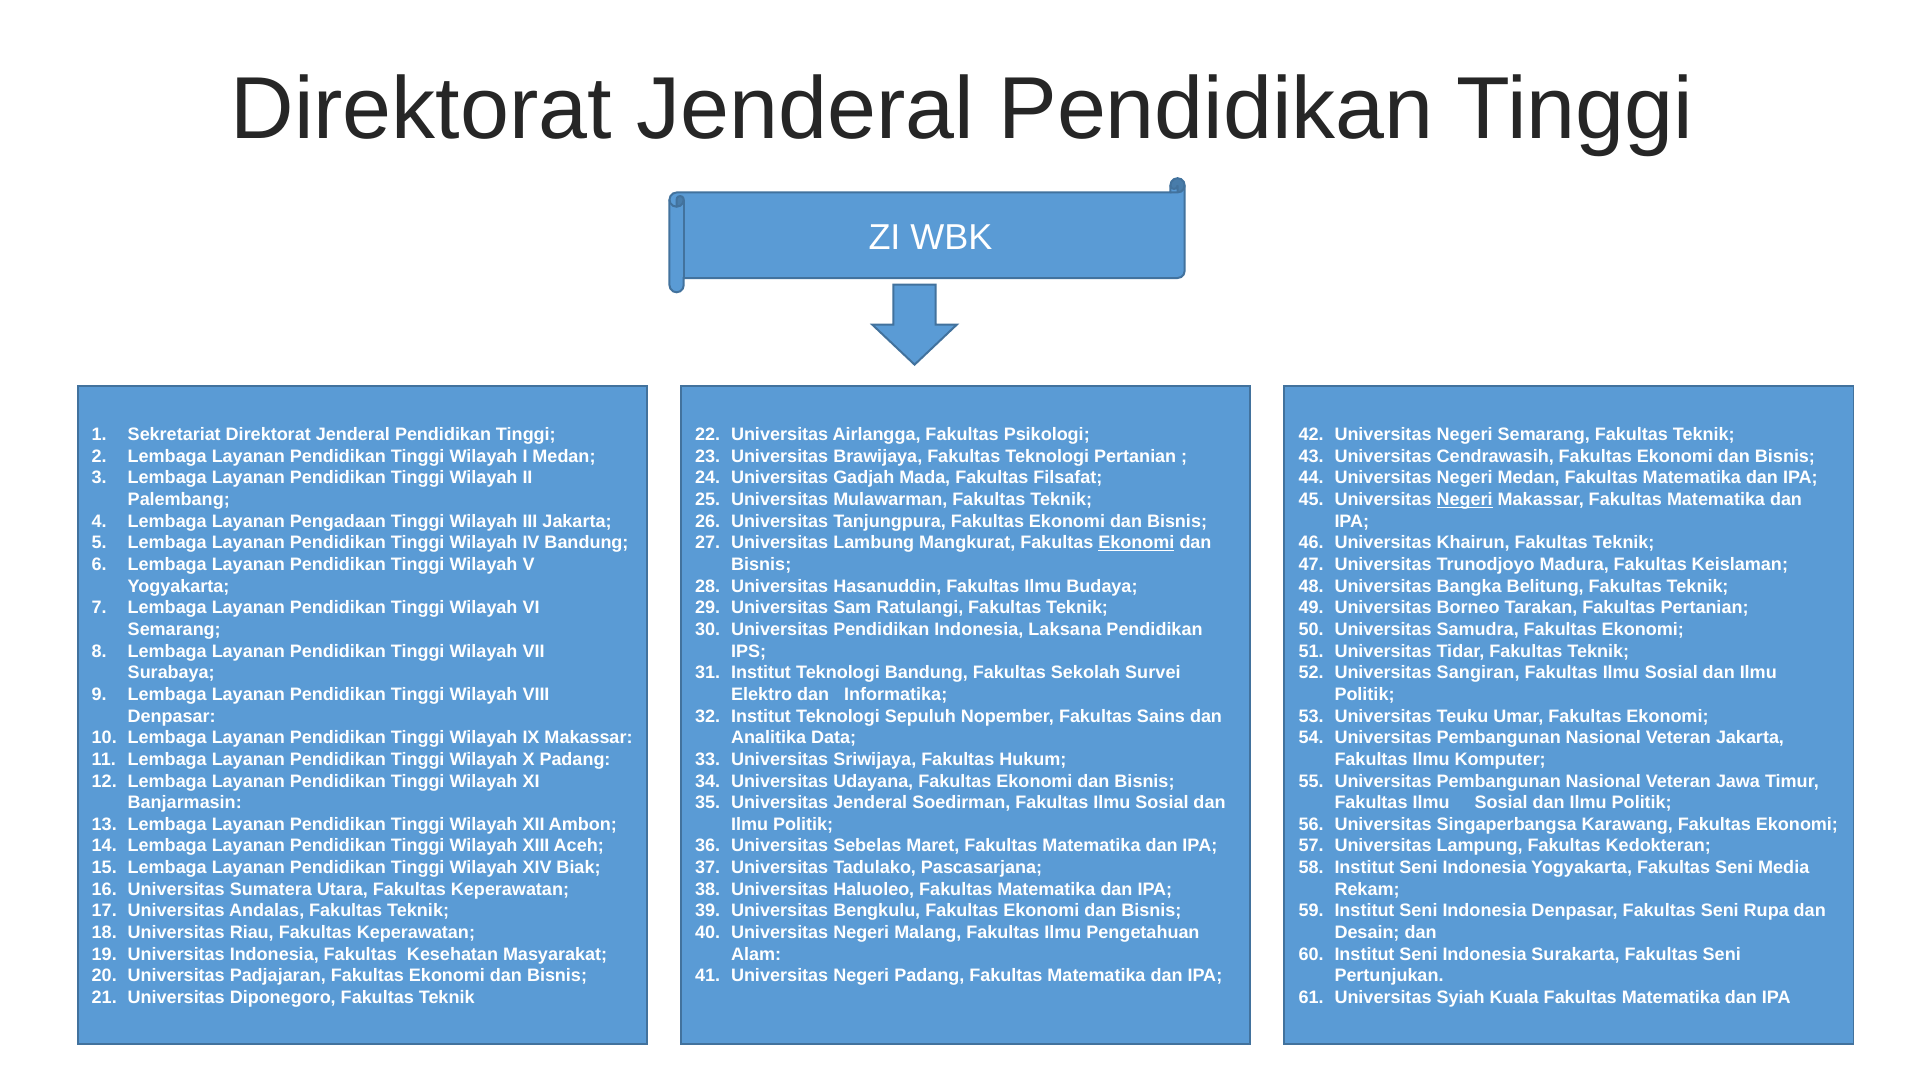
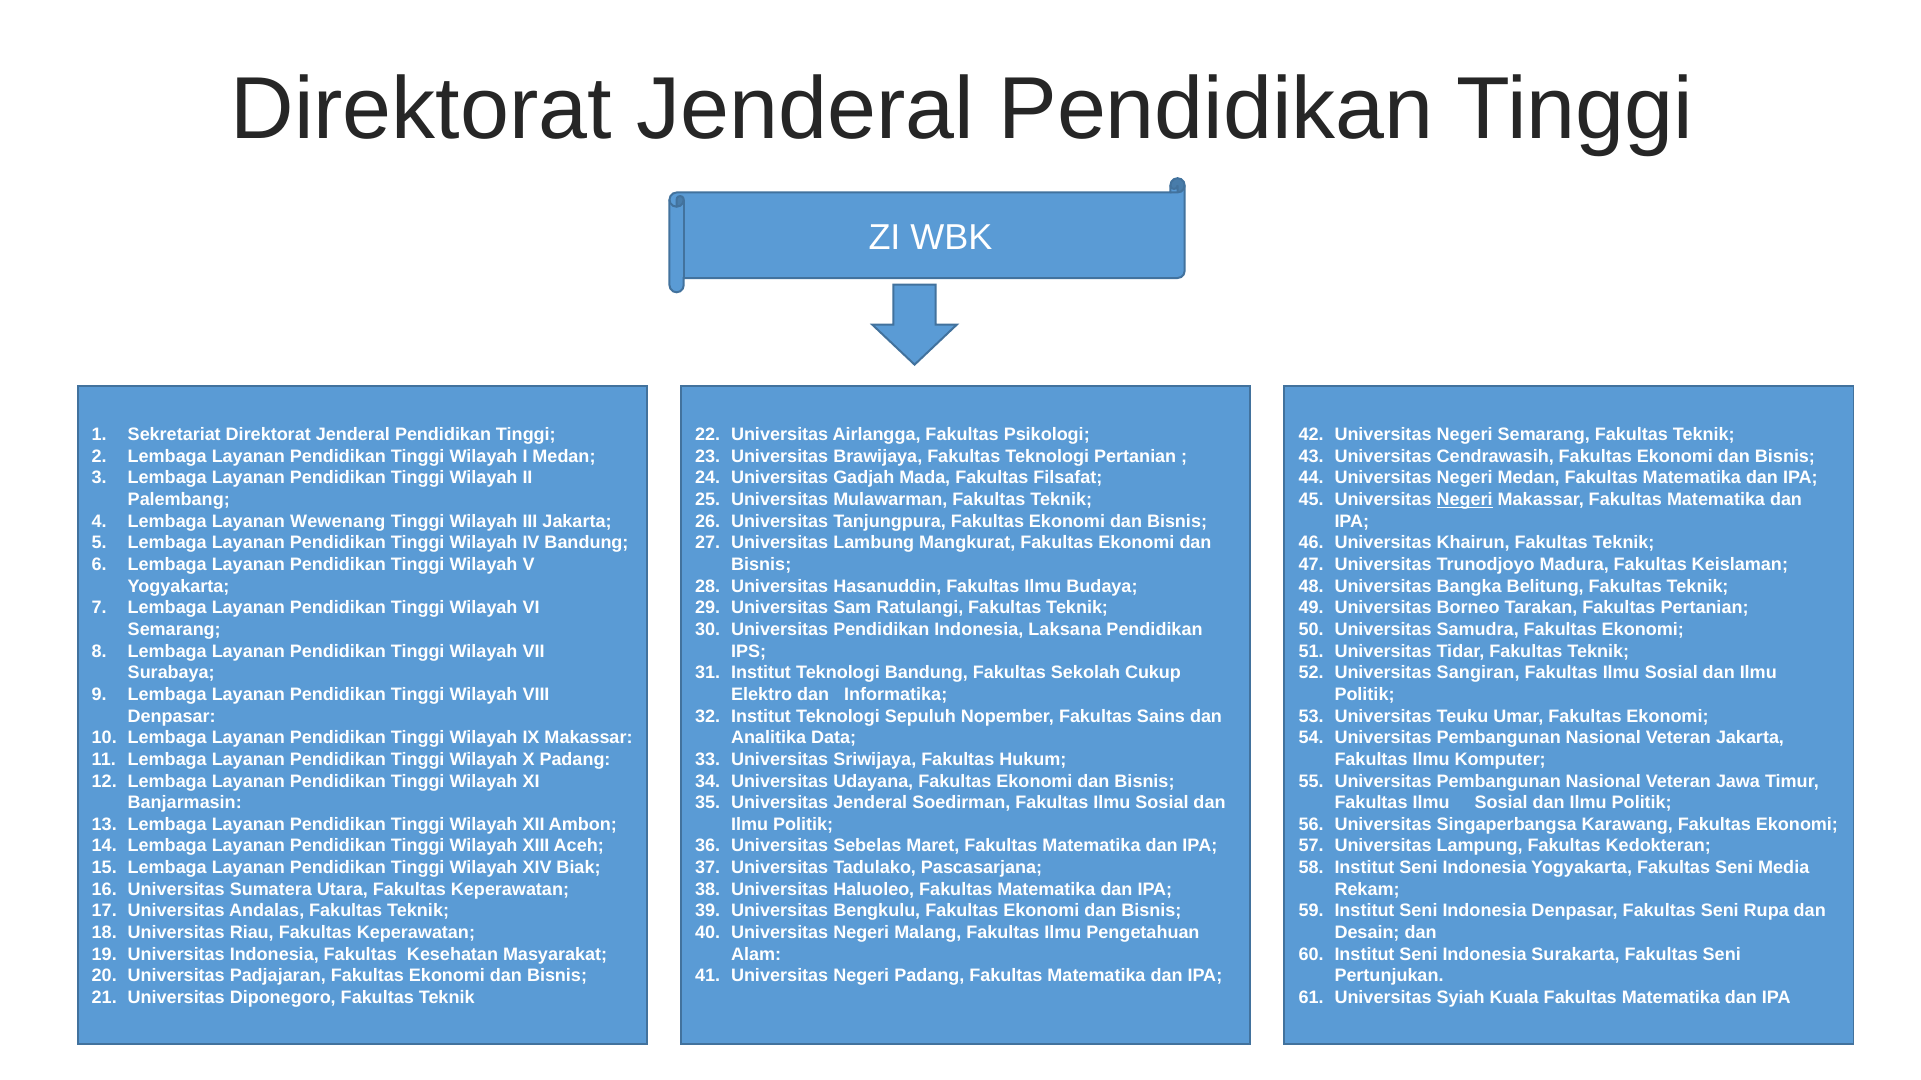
Pengadaan: Pengadaan -> Wewenang
Ekonomi at (1136, 543) underline: present -> none
Survei: Survei -> Cukup
